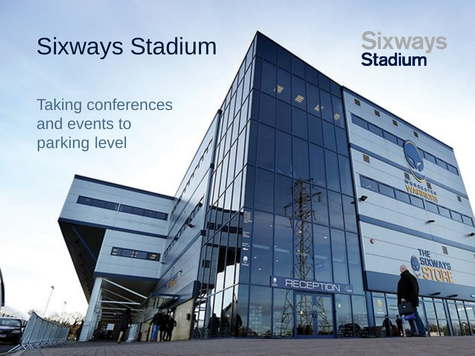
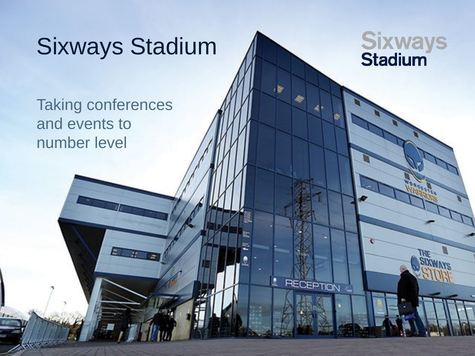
parking: parking -> number
